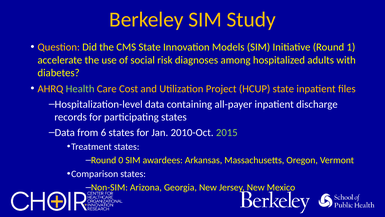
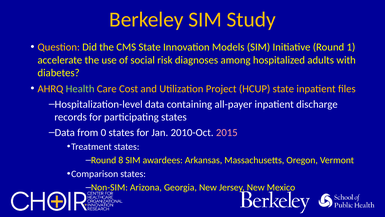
6: 6 -> 0
2015 colour: light green -> pink
0: 0 -> 8
